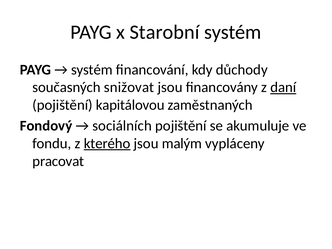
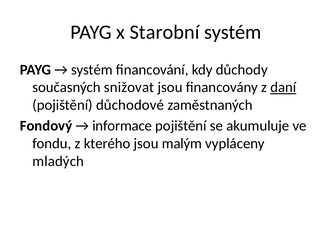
kapitálovou: kapitálovou -> důchodové
sociálních: sociálních -> informace
kterého underline: present -> none
pracovat: pracovat -> mladých
